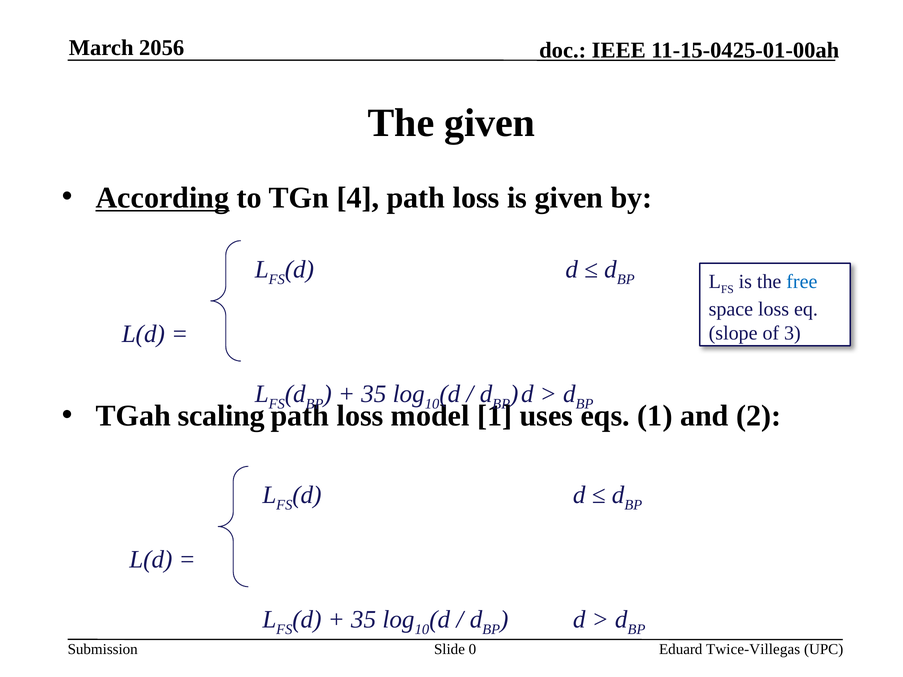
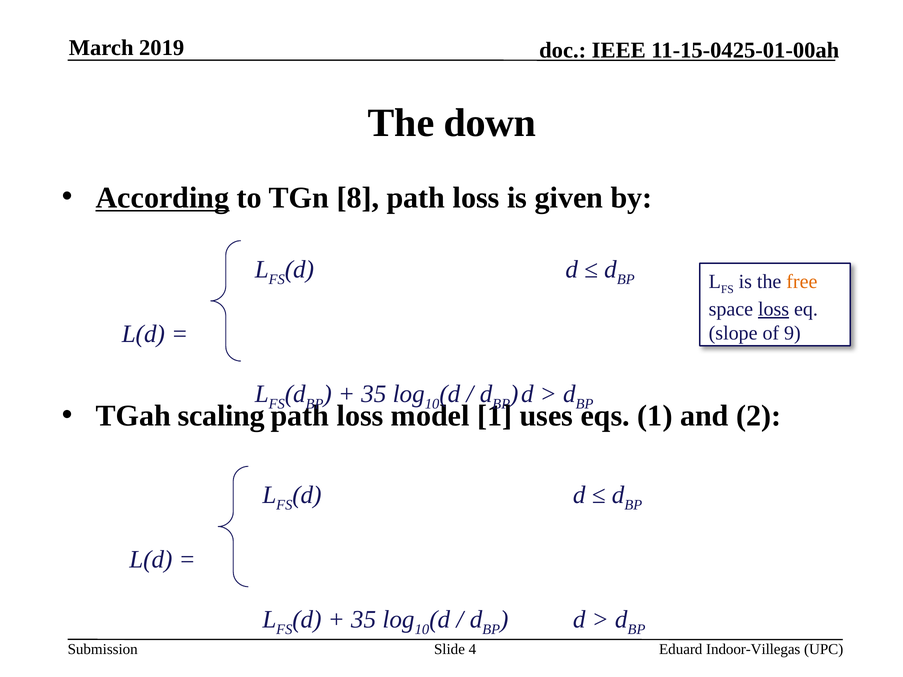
2056: 2056 -> 2019
The given: given -> down
4: 4 -> 8
free colour: blue -> orange
loss at (774, 309) underline: none -> present
3: 3 -> 9
0: 0 -> 4
Twice-Villegas: Twice-Villegas -> Indoor-Villegas
